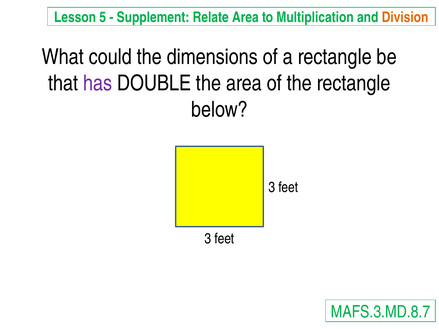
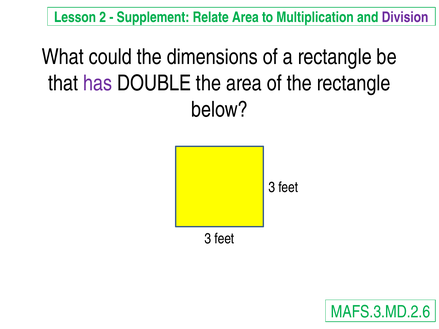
5: 5 -> 2
Division colour: orange -> purple
MAFS.3.MD.8.7: MAFS.3.MD.8.7 -> MAFS.3.MD.2.6
